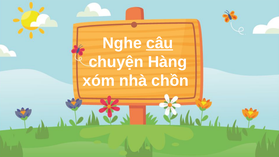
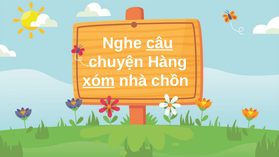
xóm underline: none -> present
